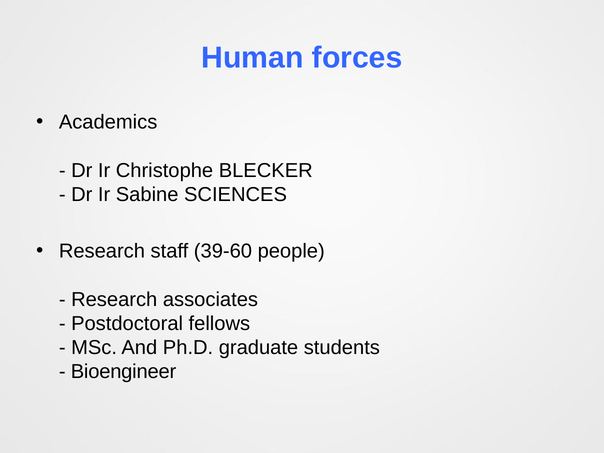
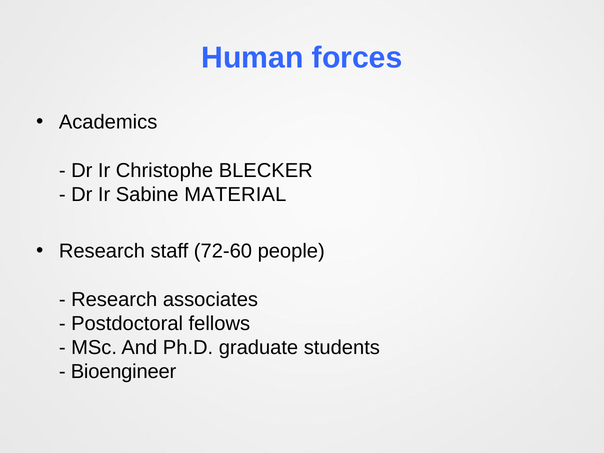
SCIENCES: SCIENCES -> MATERIAL
39-60: 39-60 -> 72-60
